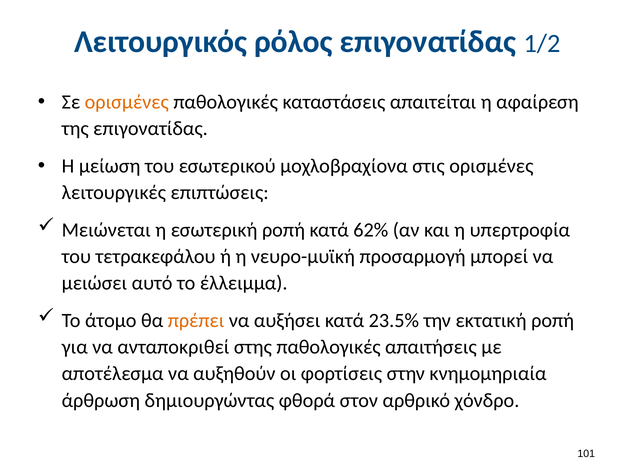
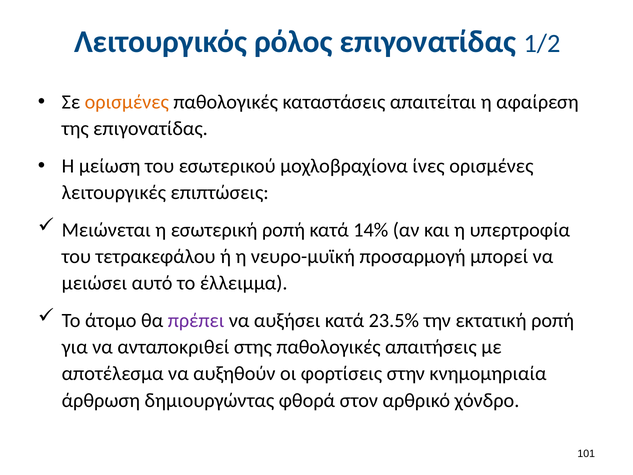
στις: στις -> ίνες
62%: 62% -> 14%
πρέπει colour: orange -> purple
